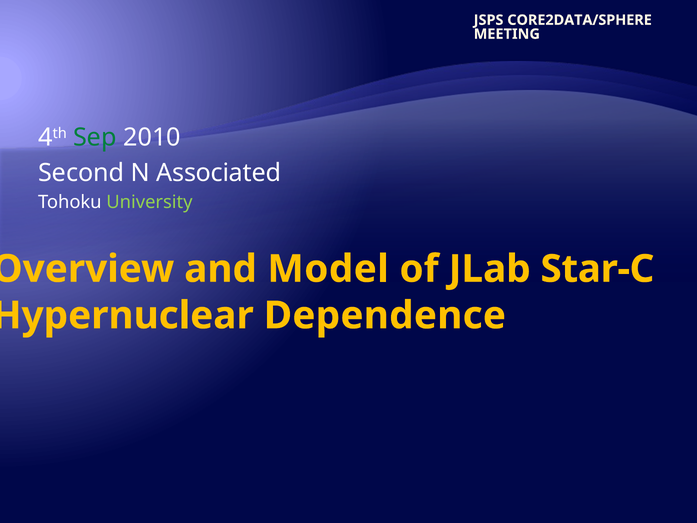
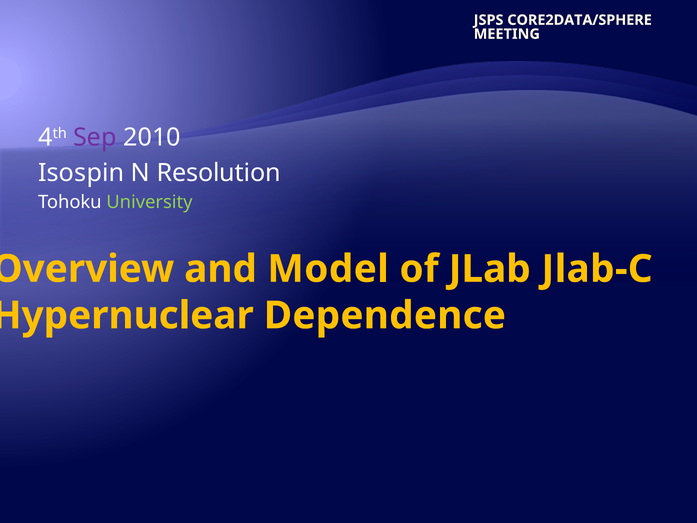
Sep colour: green -> purple
Second: Second -> Isospin
Associated: Associated -> Resolution
Star-C: Star-C -> Jlab-C
